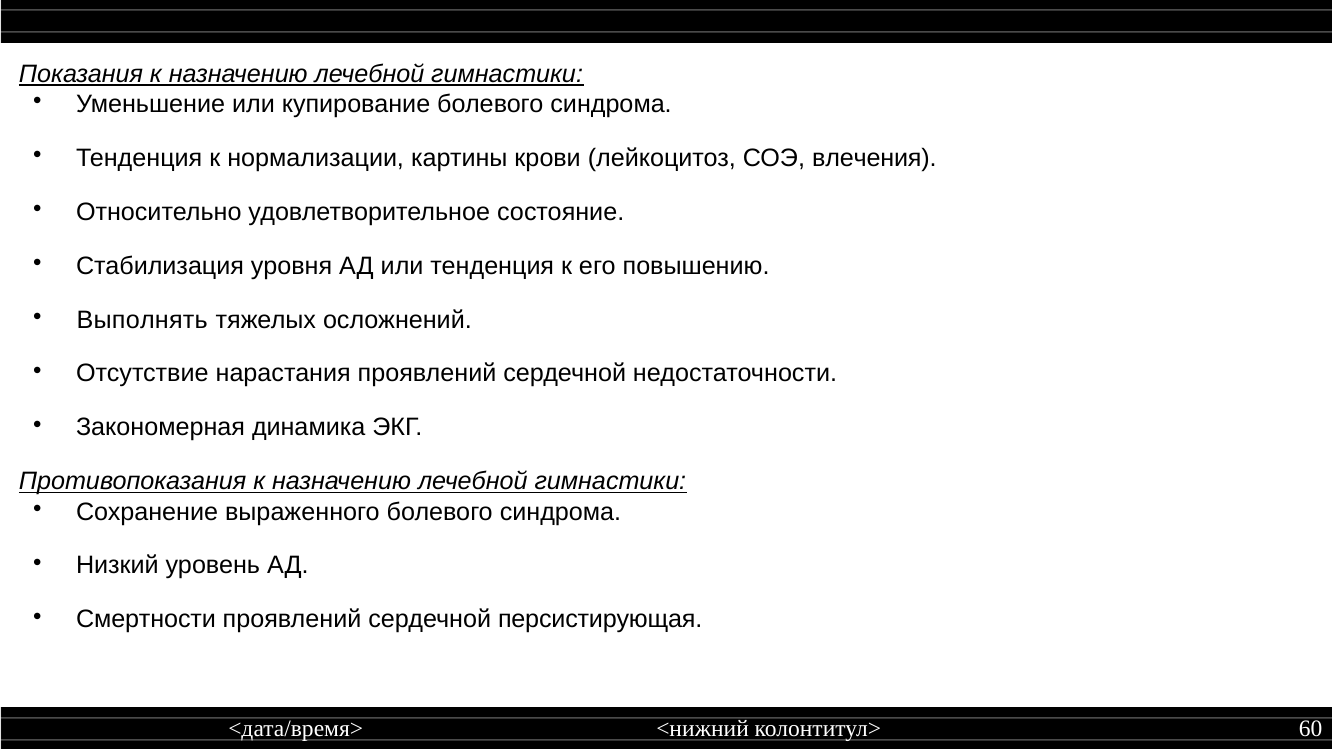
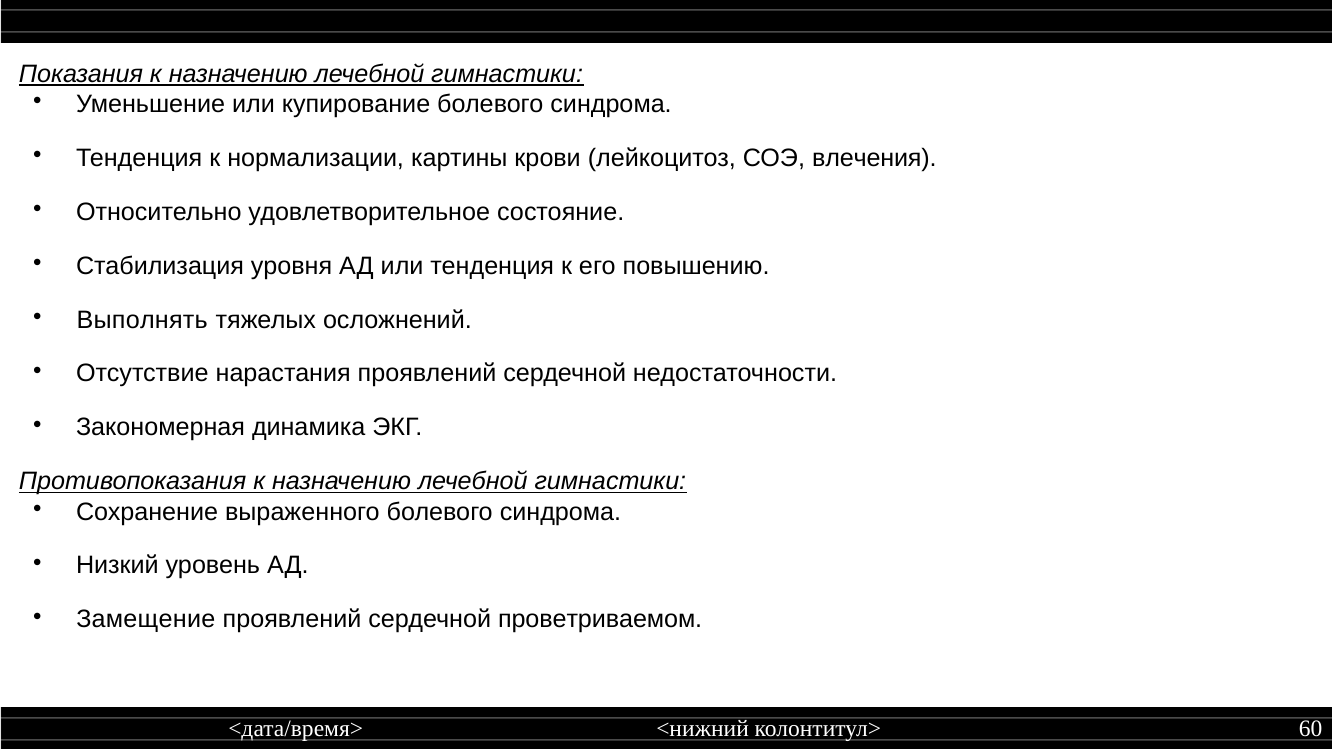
Смертности: Смертности -> Замещение
персистирующая: персистирующая -> проветриваемом
